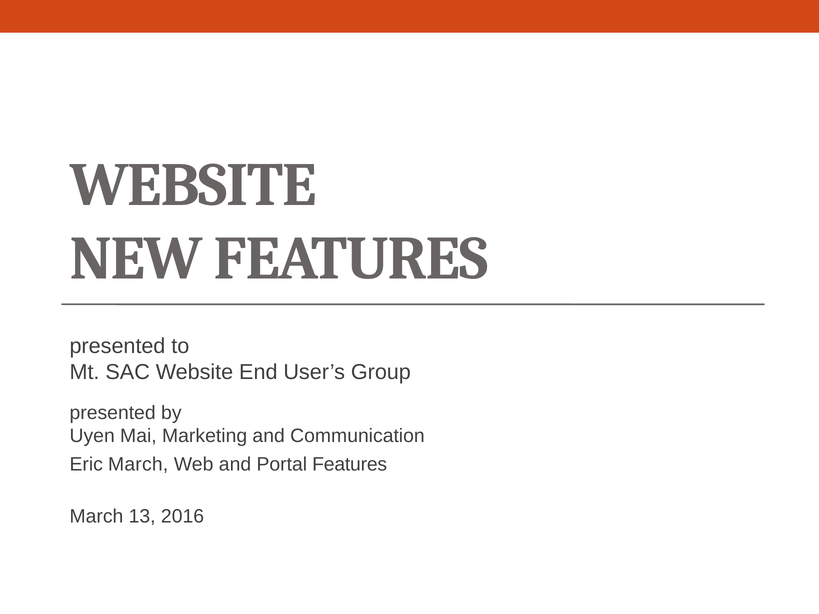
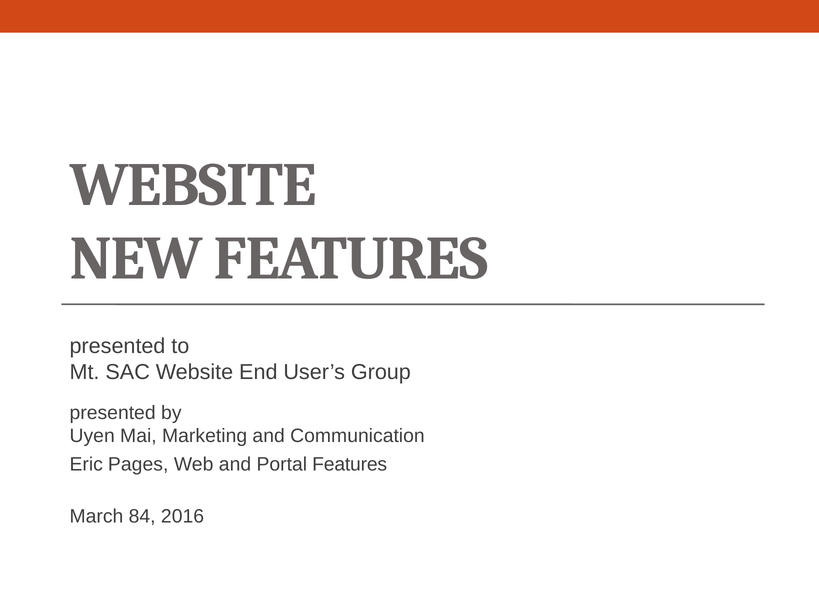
Eric March: March -> Pages
13: 13 -> 84
